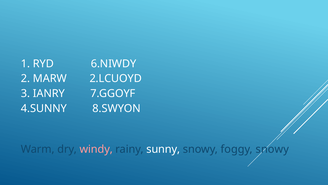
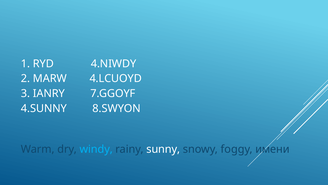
6.NIWDY: 6.NIWDY -> 4.NIWDY
2.LCUOYD: 2.LCUOYD -> 4.LCUOYD
windy colour: pink -> light blue
foggy snowy: snowy -> имени
